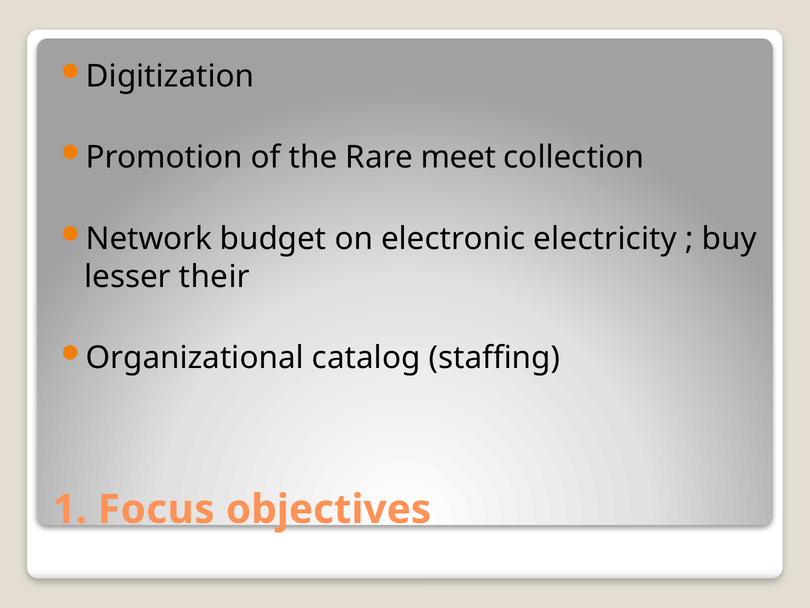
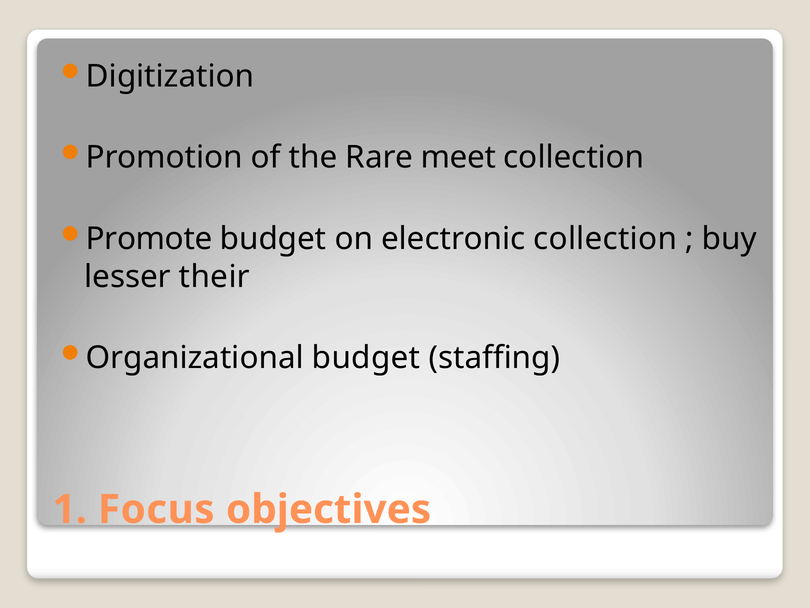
Network: Network -> Promote
electronic electricity: electricity -> collection
Organizational catalog: catalog -> budget
